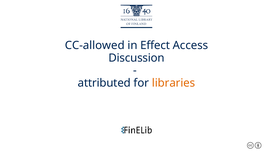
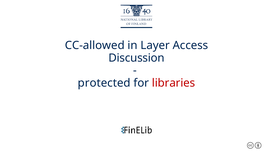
Effect: Effect -> Layer
attributed: attributed -> protected
libraries colour: orange -> red
